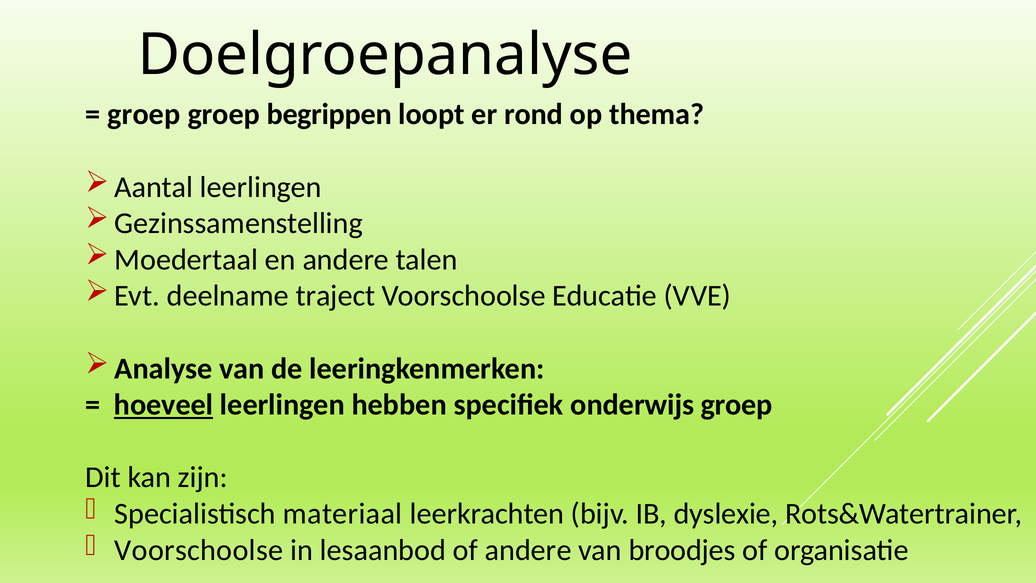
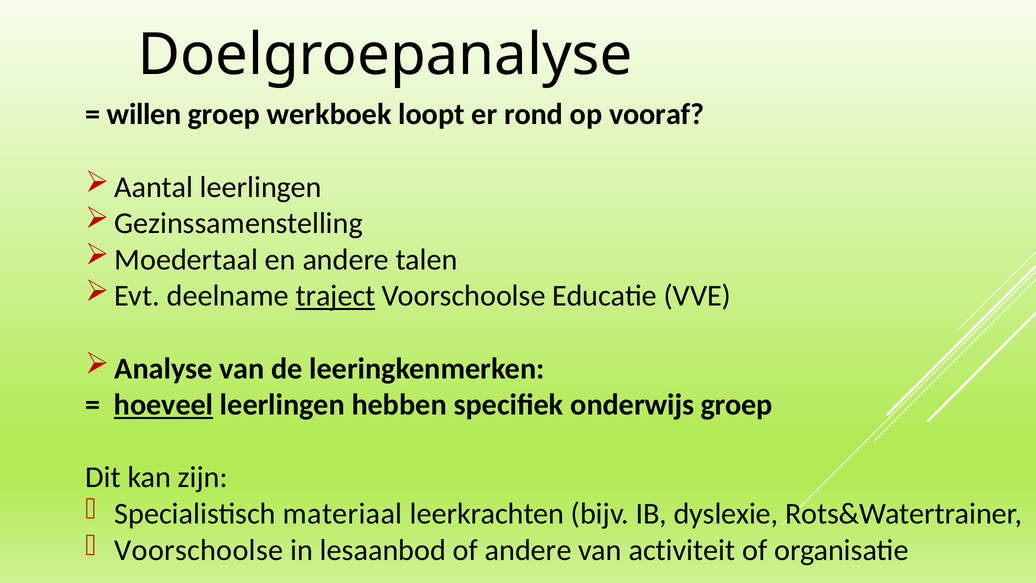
groep at (144, 114): groep -> willen
begrippen: begrippen -> werkboek
thema: thema -> vooraf
traject underline: none -> present
broodjes: broodjes -> activiteit
